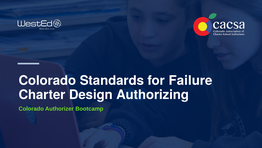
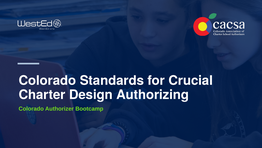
Failure: Failure -> Crucial
